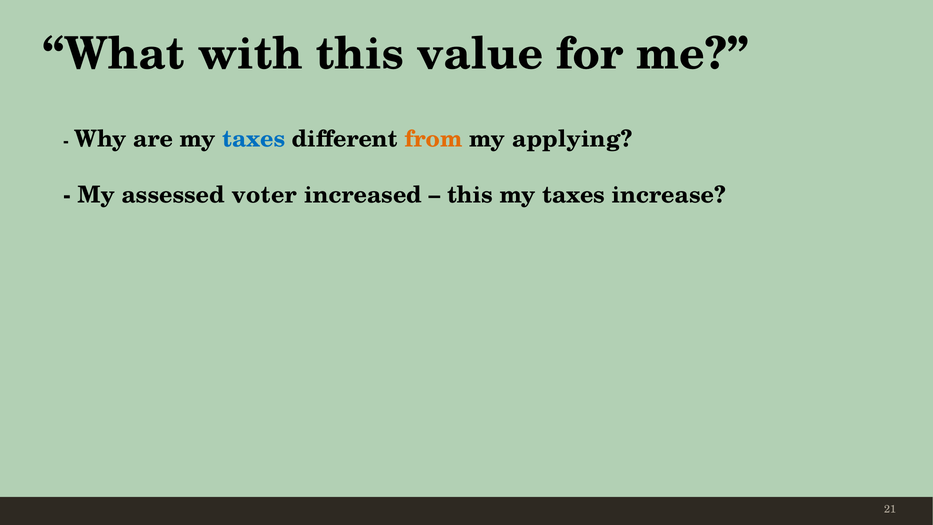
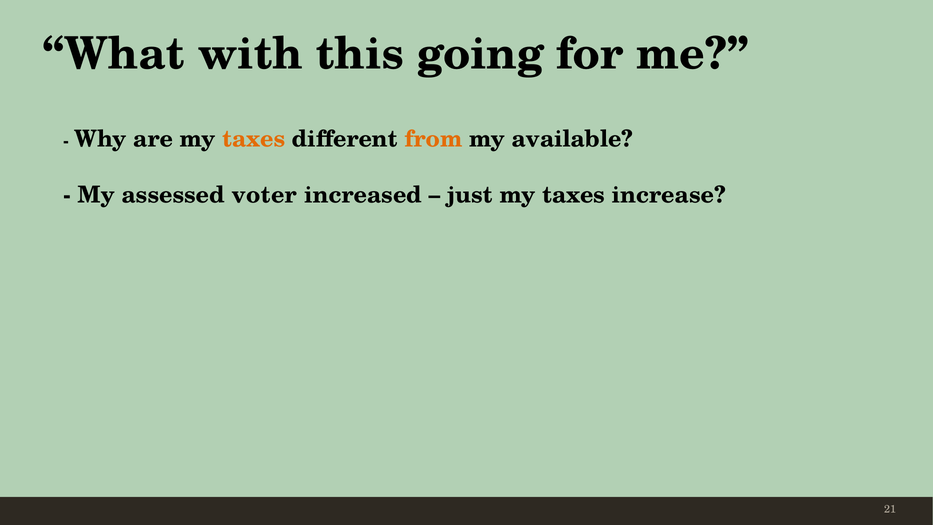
value: value -> going
taxes at (254, 139) colour: blue -> orange
applying: applying -> available
this at (470, 195): this -> just
